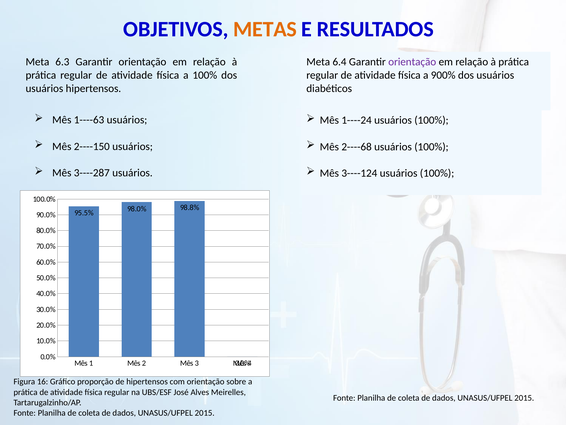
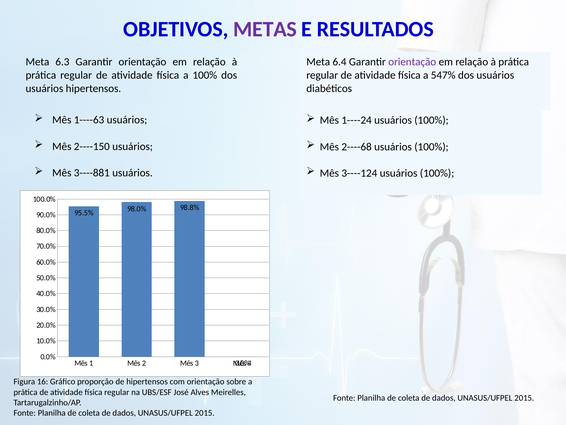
METAS colour: orange -> purple
900%: 900% -> 547%
3----287: 3----287 -> 3----881
